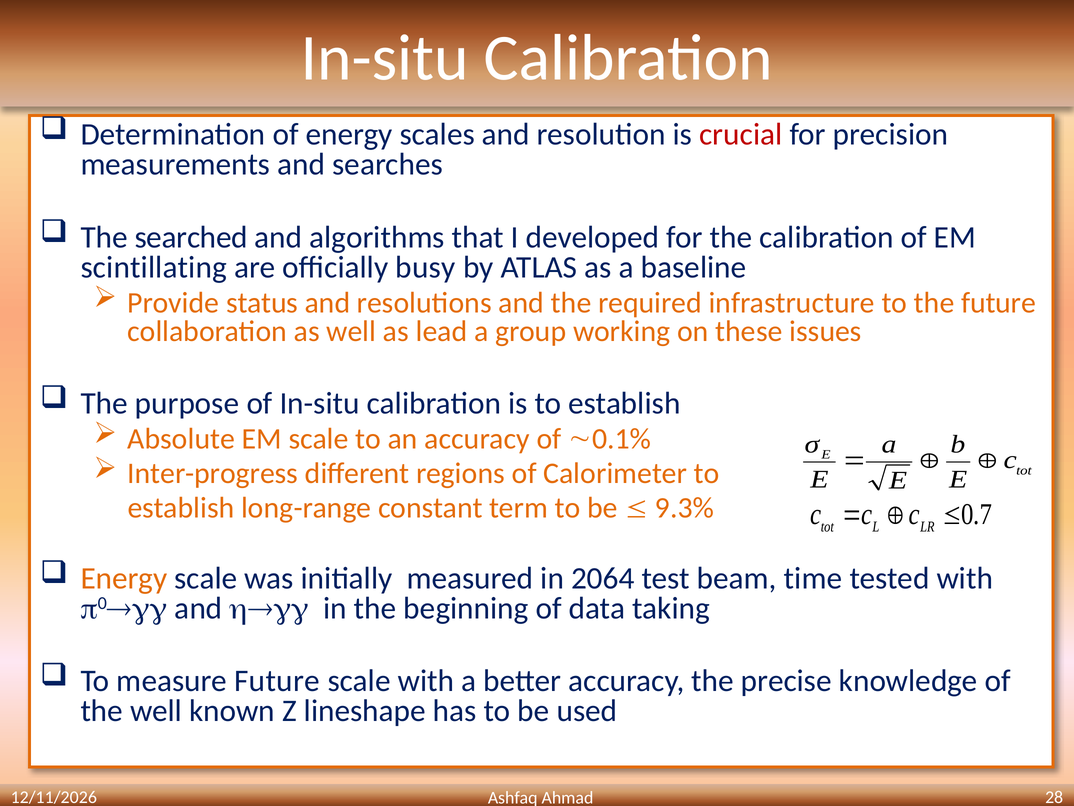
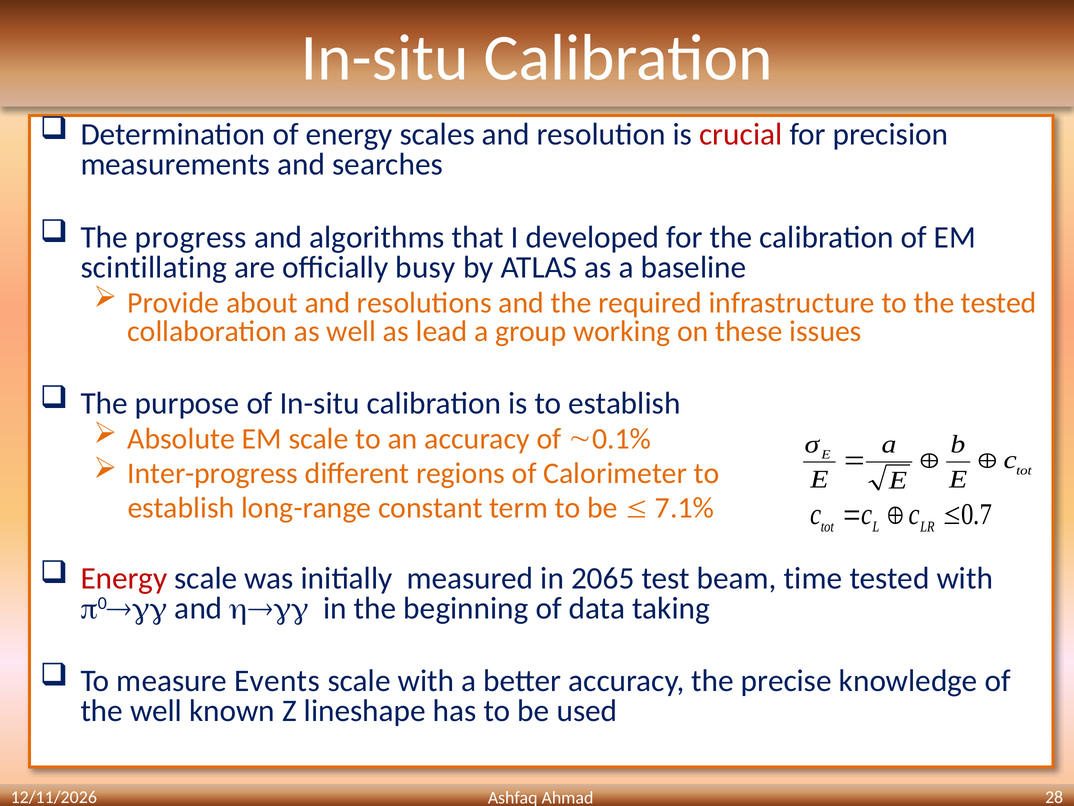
searched: searched -> progress
status: status -> about
the future: future -> tested
9.3%: 9.3% -> 7.1%
Energy at (124, 578) colour: orange -> red
2064: 2064 -> 2065
measure Future: Future -> Events
